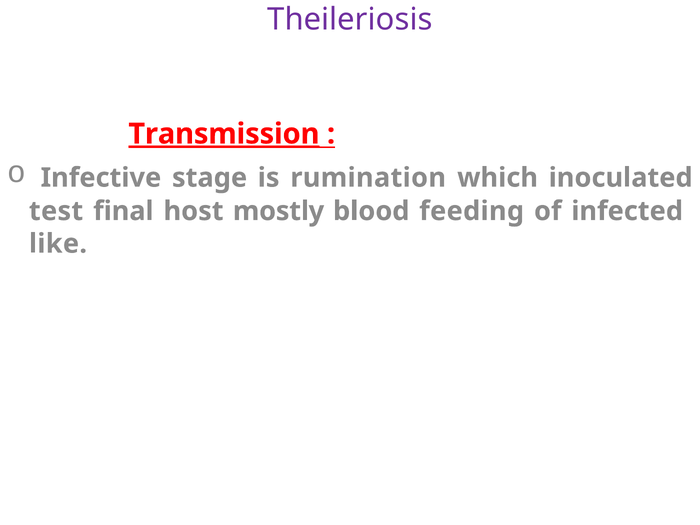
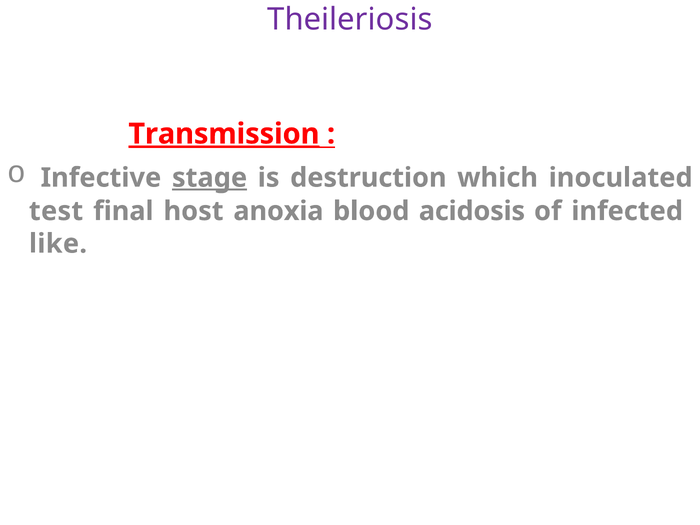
stage underline: none -> present
rumination: rumination -> destruction
mostly: mostly -> anoxia
feeding: feeding -> acidosis
